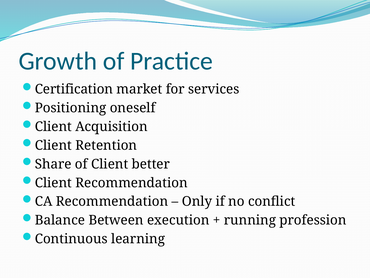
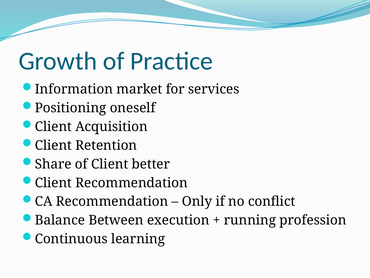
Certification: Certification -> Information
